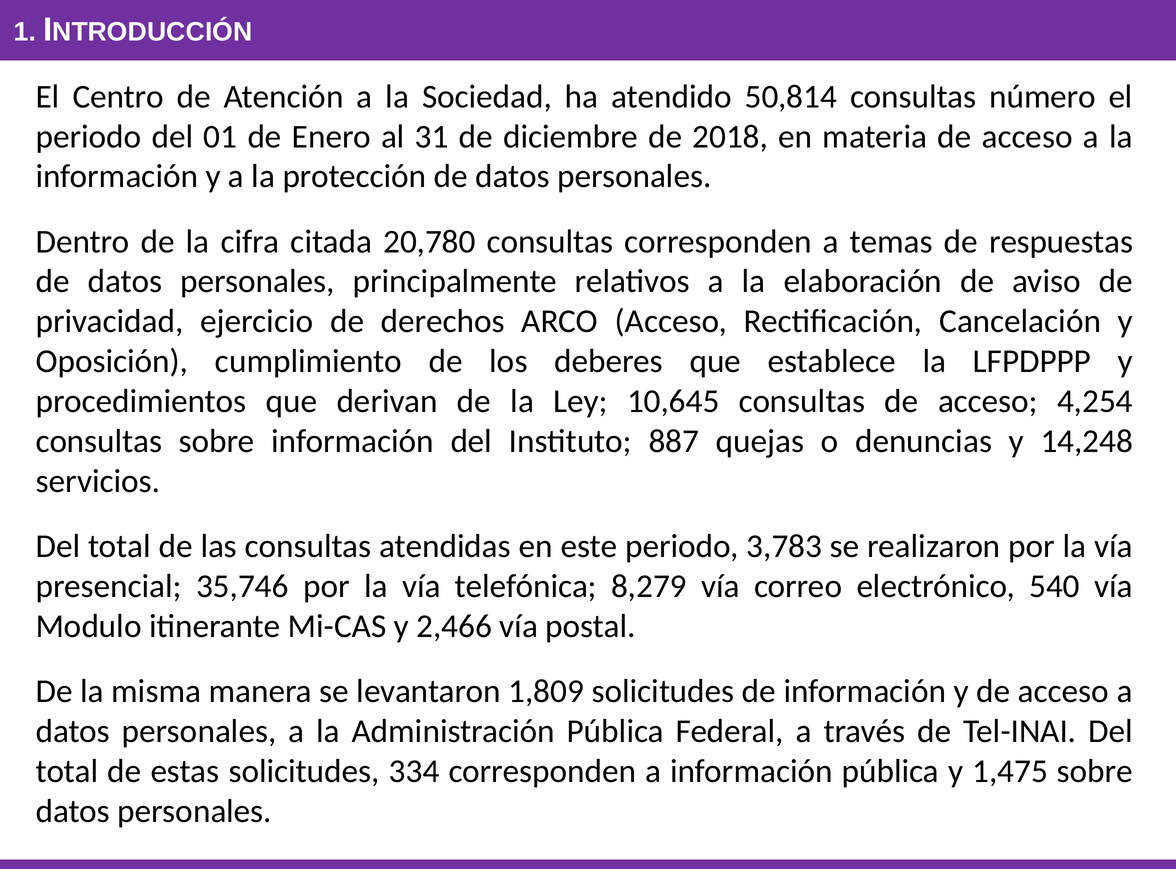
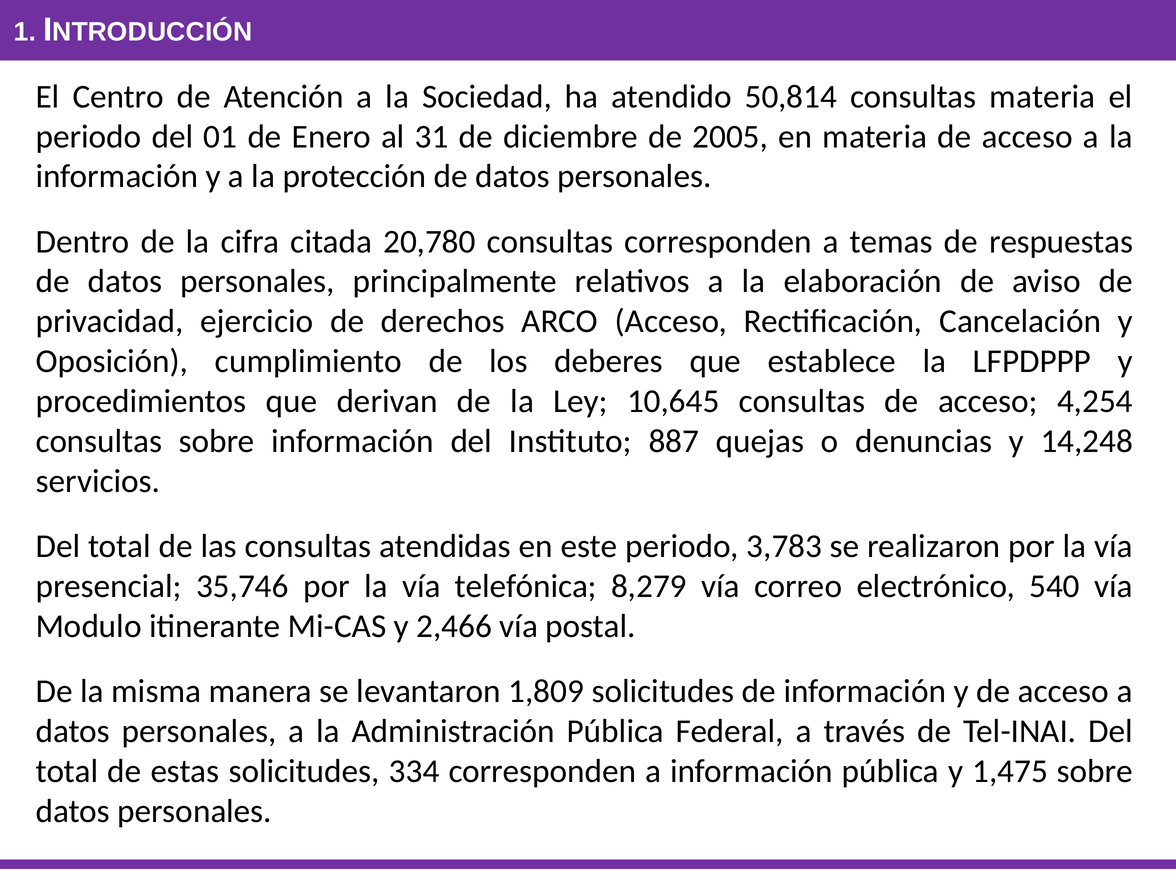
consultas número: número -> materia
2018: 2018 -> 2005
